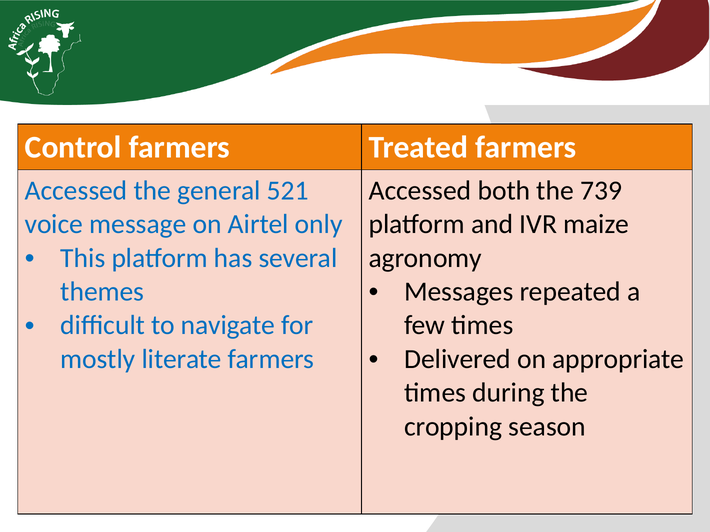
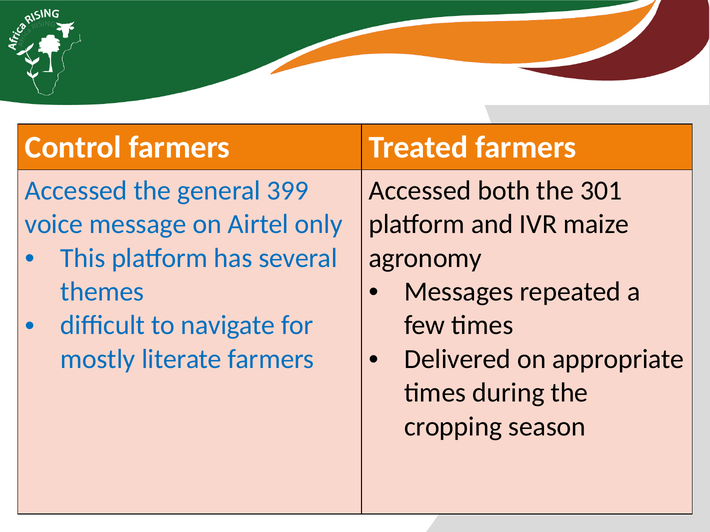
521: 521 -> 399
739: 739 -> 301
